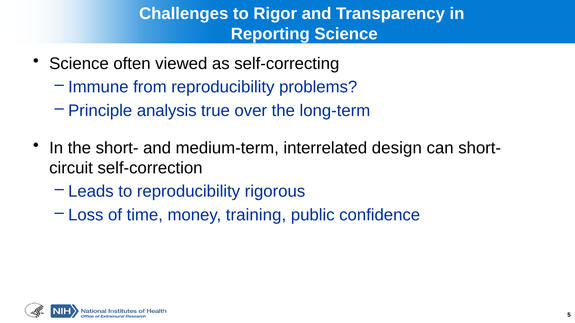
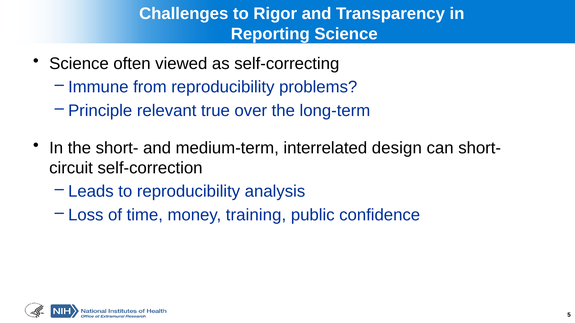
analysis: analysis -> relevant
rigorous: rigorous -> analysis
